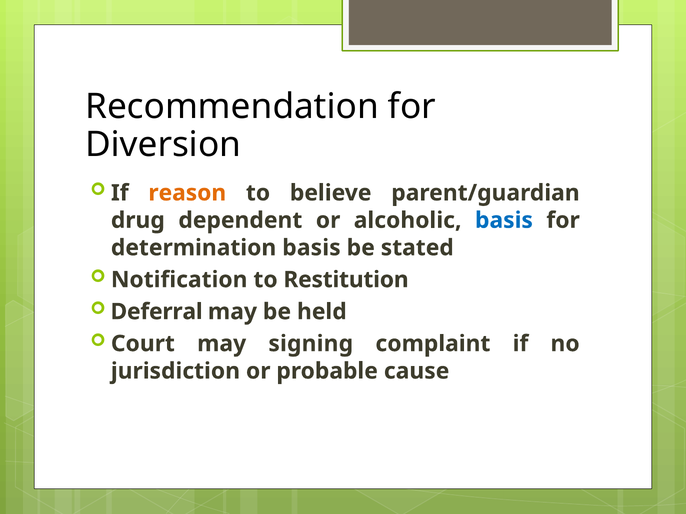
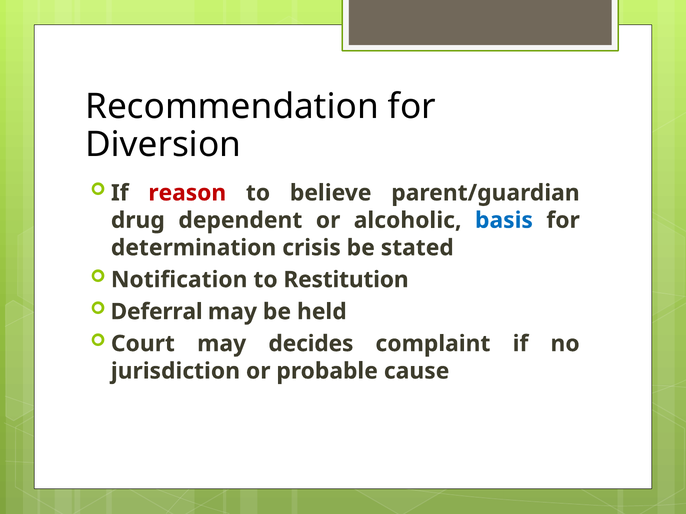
reason colour: orange -> red
determination basis: basis -> crisis
signing: signing -> decides
